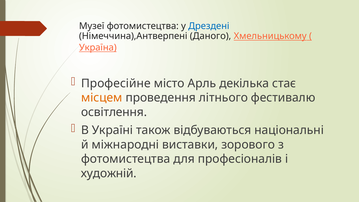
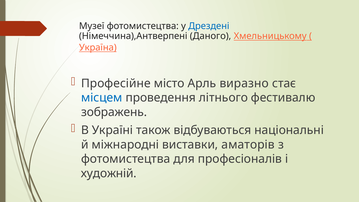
декілька: декілька -> виразно
місцем colour: orange -> blue
освітлення: освітлення -> зображень
зорового: зорового -> аматорів
